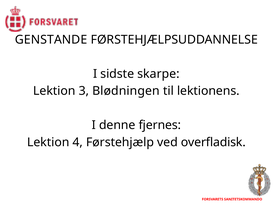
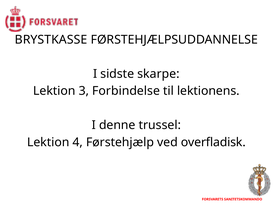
GENSTANDE: GENSTANDE -> BRYSTKASSE
Blødningen: Blødningen -> Forbindelse
fjernes: fjernes -> trussel
